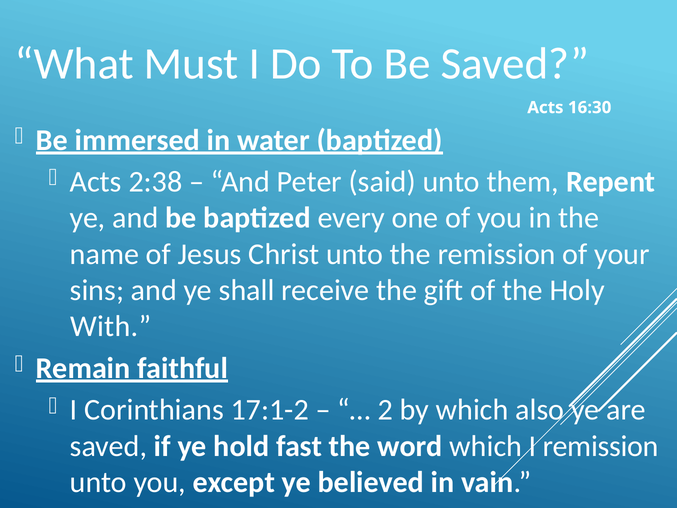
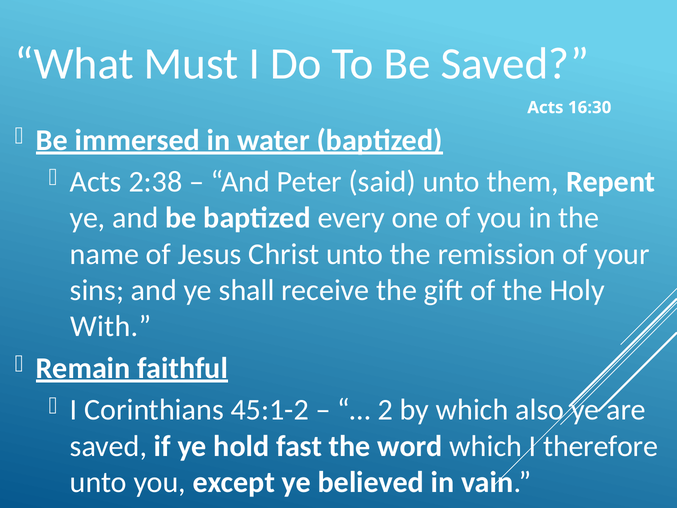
17:1-2: 17:1-2 -> 45:1-2
I remission: remission -> therefore
